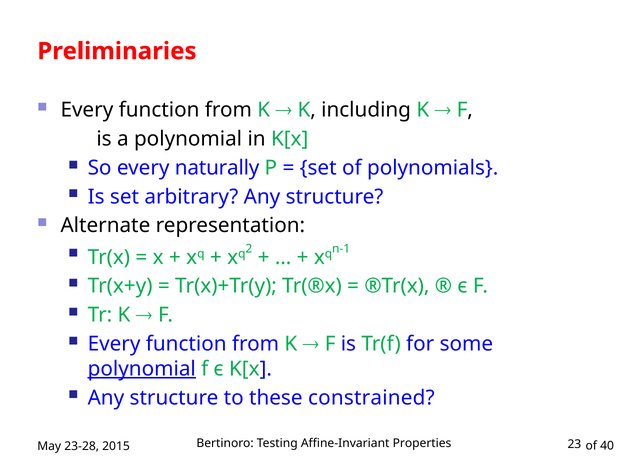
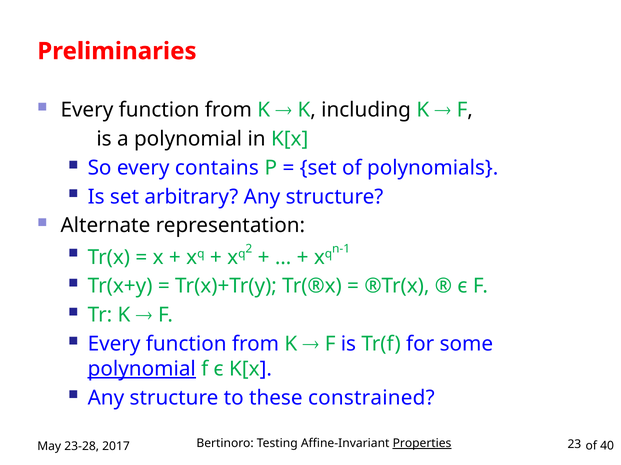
naturally: naturally -> contains
Properties underline: none -> present
2015: 2015 -> 2017
